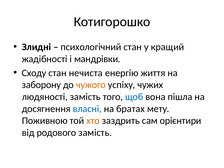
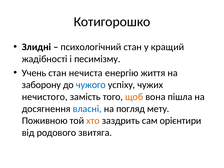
мандрівки: мандрівки -> песимізму
Сходу: Сходу -> Учень
чужого colour: orange -> blue
людяності: людяності -> нечистого
щоб colour: blue -> orange
братах: братах -> погляд
родового замість: замість -> звитяга
